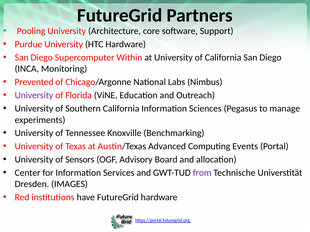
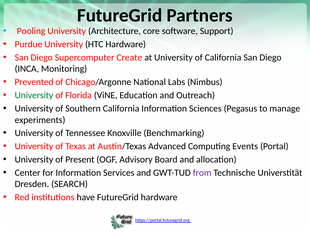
Within: Within -> Create
University at (34, 96) colour: purple -> green
Sensors: Sensors -> Present
IMAGES: IMAGES -> SEARCH
